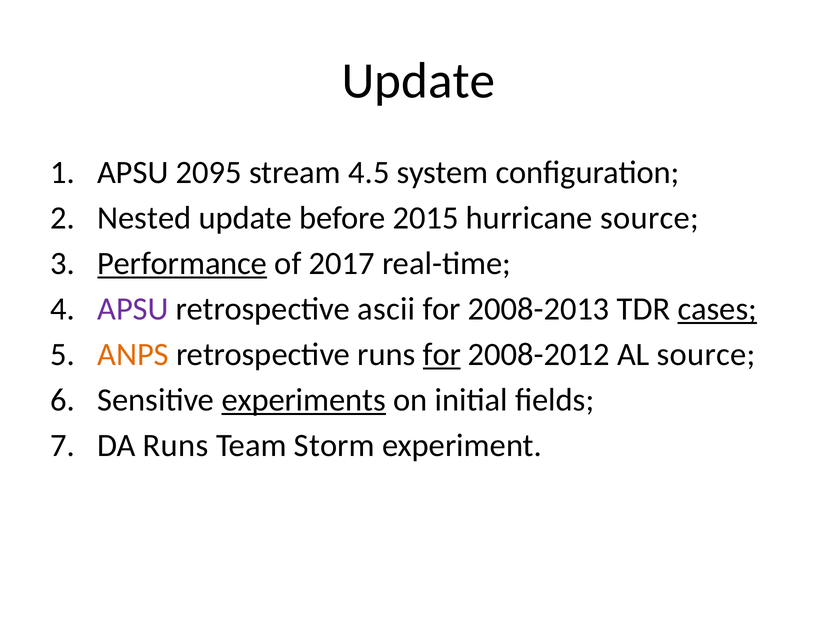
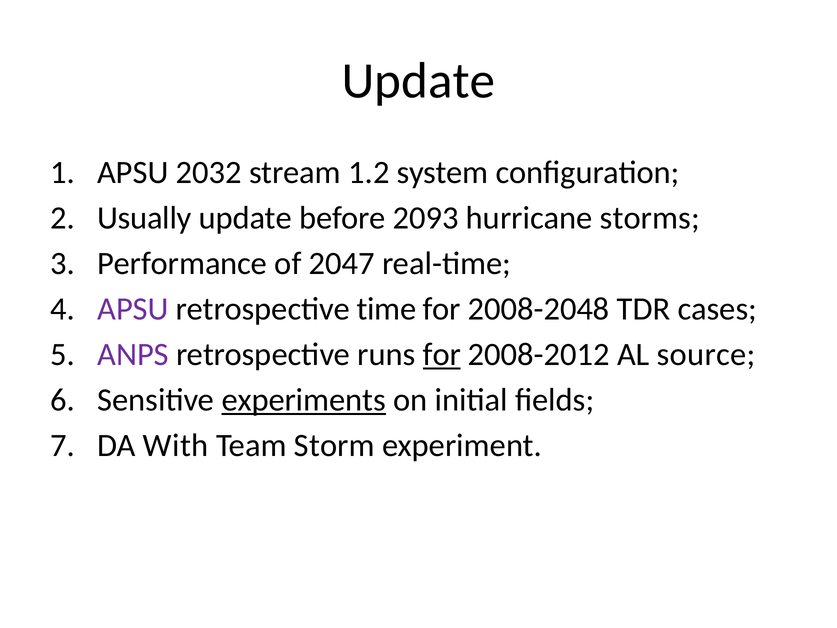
2095: 2095 -> 2032
4.5: 4.5 -> 1.2
Nested: Nested -> Usually
2015: 2015 -> 2093
hurricane source: source -> storms
Performance underline: present -> none
2017: 2017 -> 2047
ascii: ascii -> time
2008-2013: 2008-2013 -> 2008-2048
cases underline: present -> none
ANPS colour: orange -> purple
DA Runs: Runs -> With
